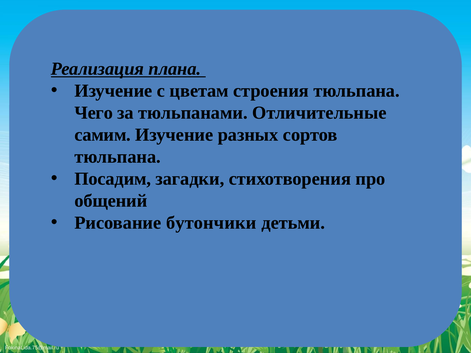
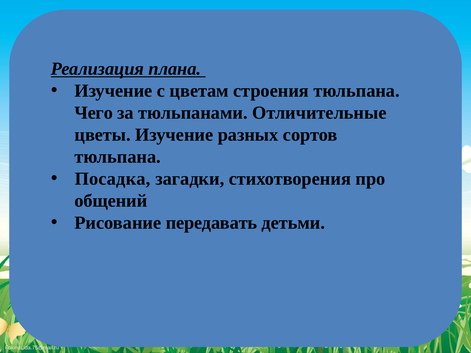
самим: самим -> цветы
Посадим: Посадим -> Посадка
бутончики: бутончики -> передавать
